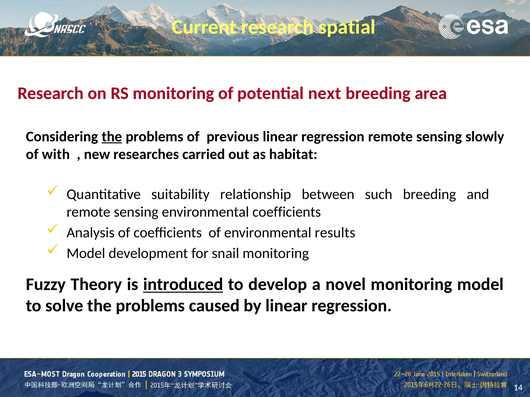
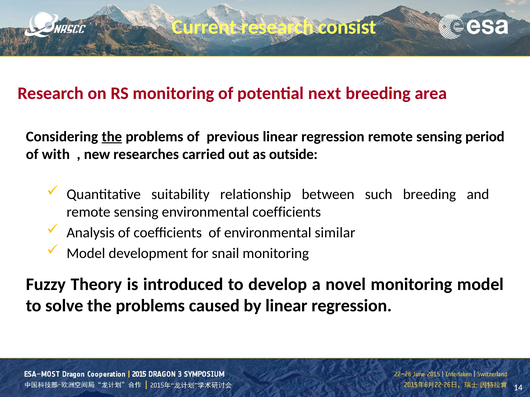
spatial: spatial -> consist
slowly: slowly -> period
habitat: habitat -> outside
results: results -> similar
introduced underline: present -> none
